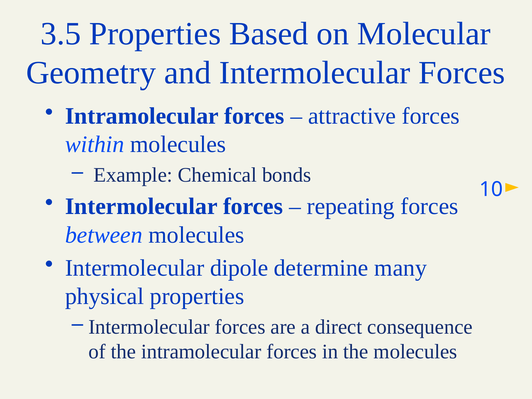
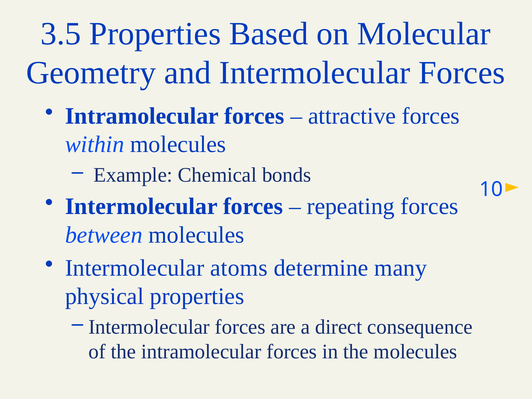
dipole: dipole -> atoms
